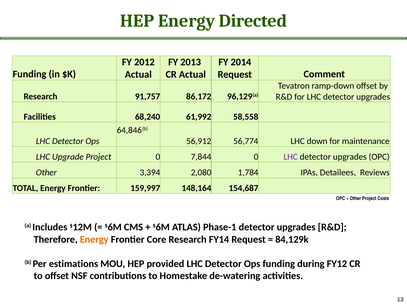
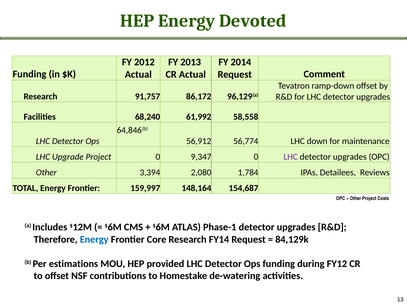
Directed: Directed -> Devoted
7,844: 7,844 -> 9,347
Energy at (94, 240) colour: orange -> blue
